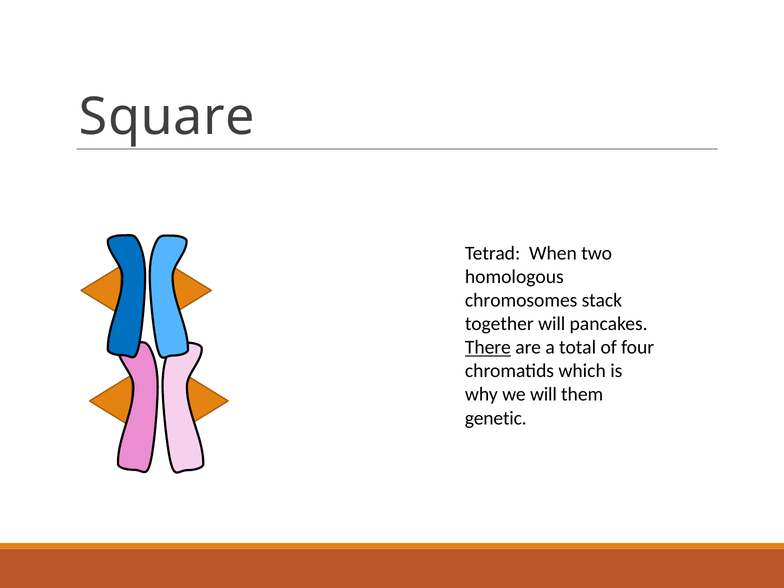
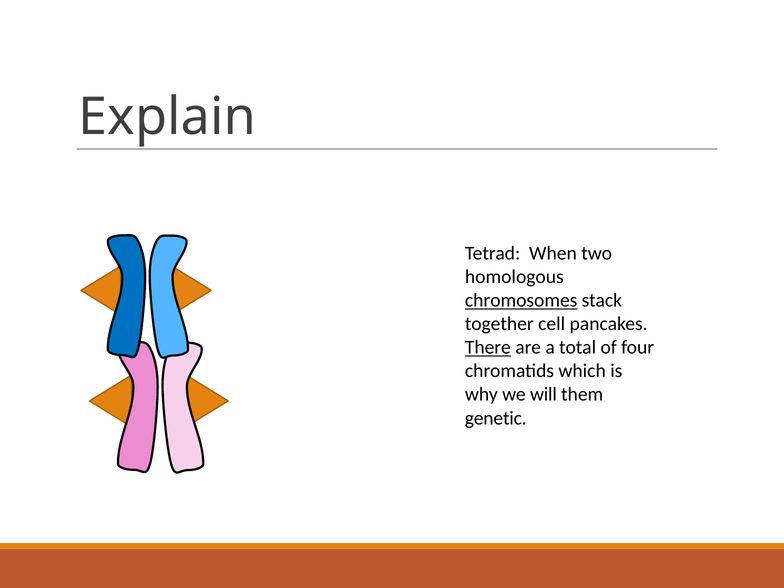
Square: Square -> Explain
chromosomes underline: none -> present
together will: will -> cell
